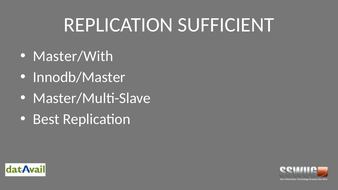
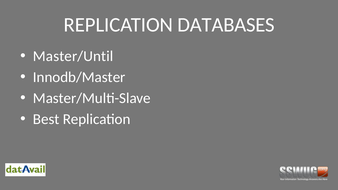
SUFFICIENT: SUFFICIENT -> DATABASES
Master/With: Master/With -> Master/Until
